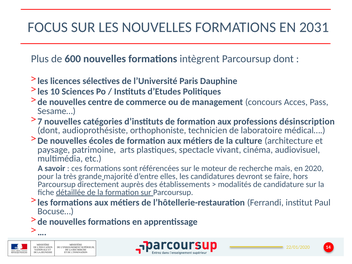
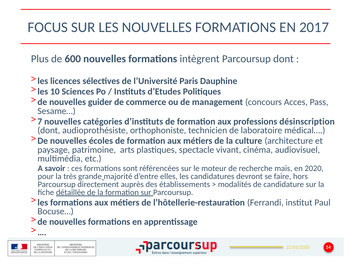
2031: 2031 -> 2017
centre: centre -> guider
